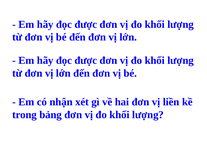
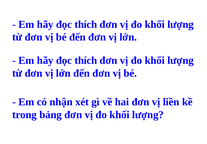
được at (86, 24): được -> thích
được at (86, 60): được -> thích
